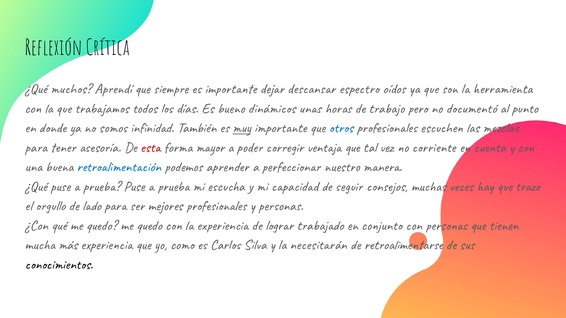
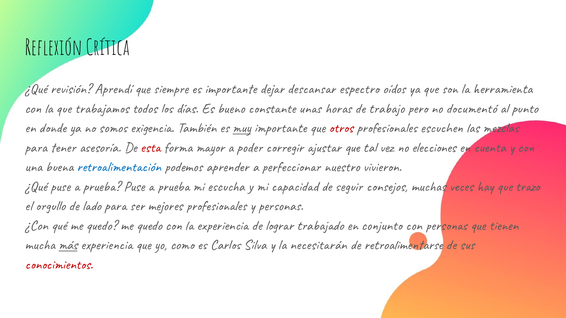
muchos: muchos -> revisión
dinámicos: dinámicos -> constante
infinidad: infinidad -> exigencia
otros colour: blue -> red
ventaja: ventaja -> ajustar
corriente: corriente -> elecciones
manera: manera -> vivieron
más underline: none -> present
conocimientos colour: black -> red
